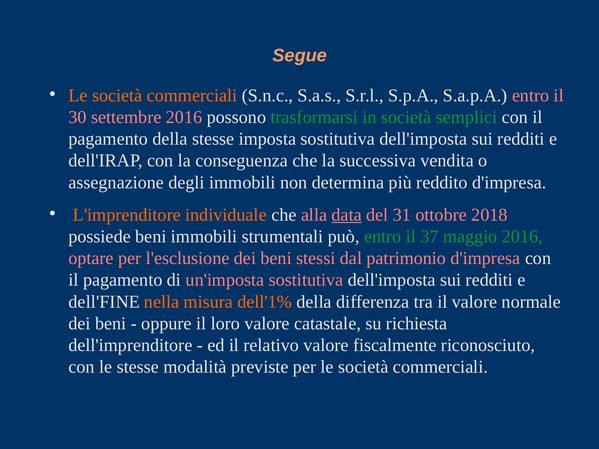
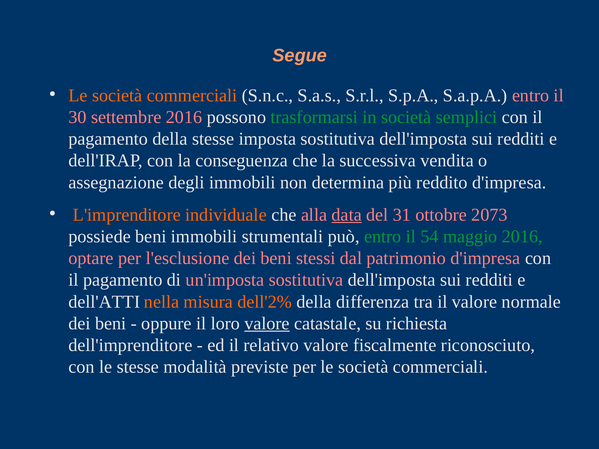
2018: 2018 -> 2073
37: 37 -> 54
dell'FINE: dell'FINE -> dell'ATTI
dell'1%: dell'1% -> dell'2%
valore at (267, 324) underline: none -> present
